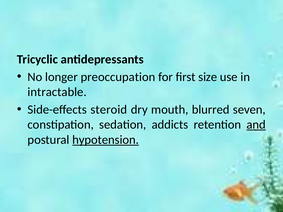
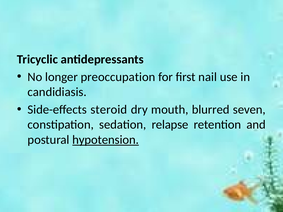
size: size -> nail
intractable: intractable -> candidiasis
addicts: addicts -> relapse
and underline: present -> none
